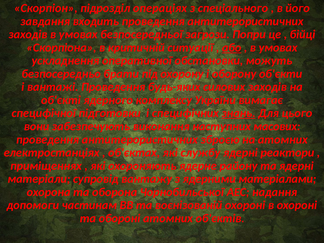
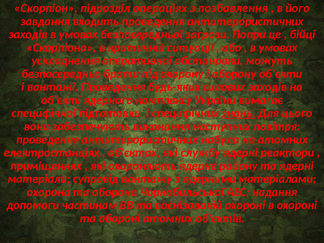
спеціального: спеціального -> позбавлення
або underline: present -> none
масових: масових -> повітря
зброєю: зброєю -> набула
